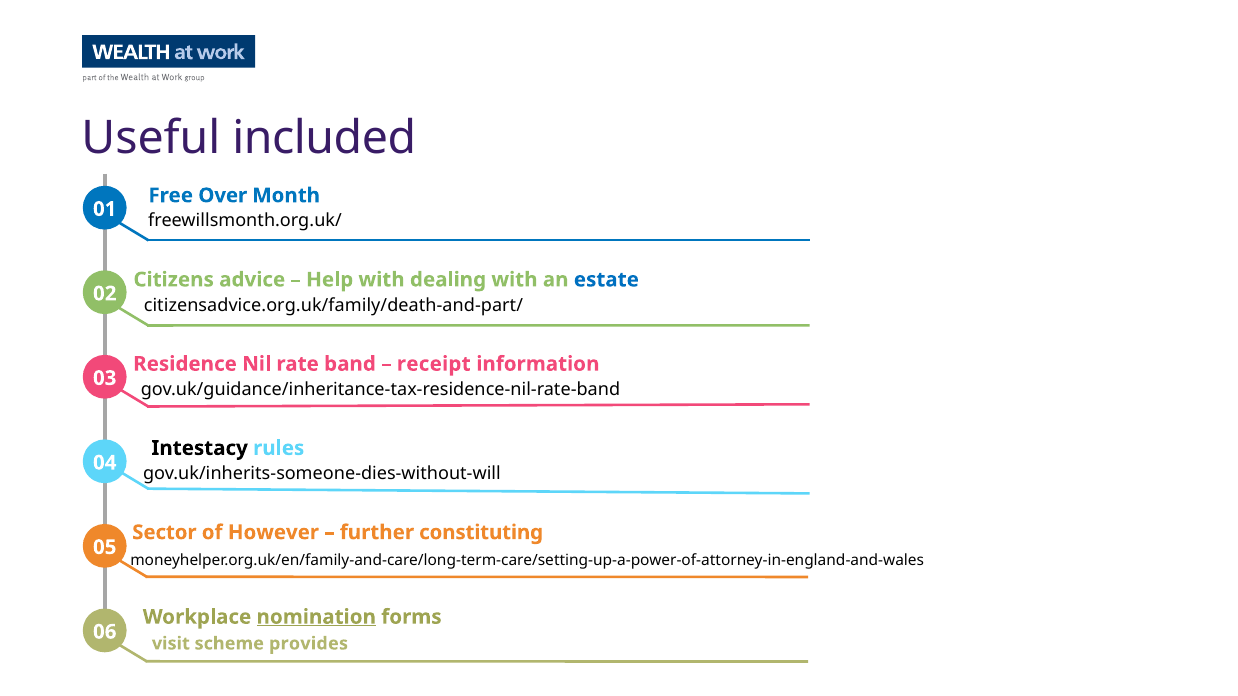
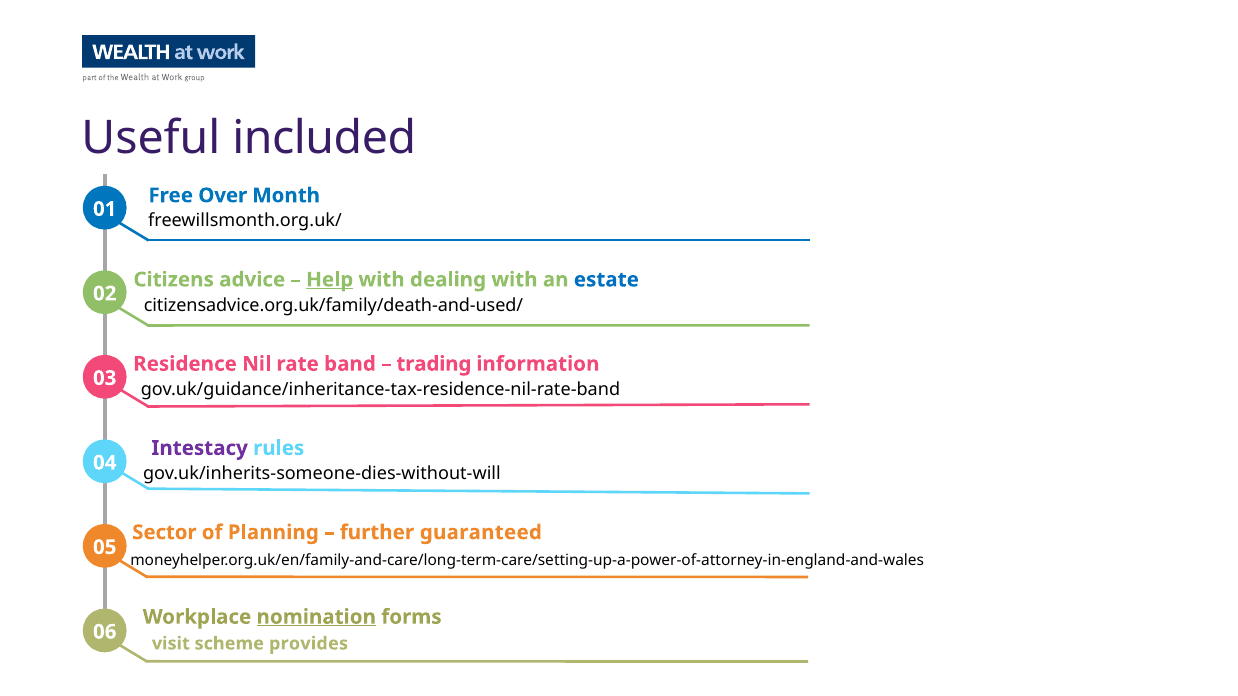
Help underline: none -> present
citizensadvice.org.uk/family/death-and-part/: citizensadvice.org.uk/family/death-and-part/ -> citizensadvice.org.uk/family/death-and-used/
receipt: receipt -> trading
Intestacy colour: black -> purple
However: However -> Planning
constituting: constituting -> guaranteed
